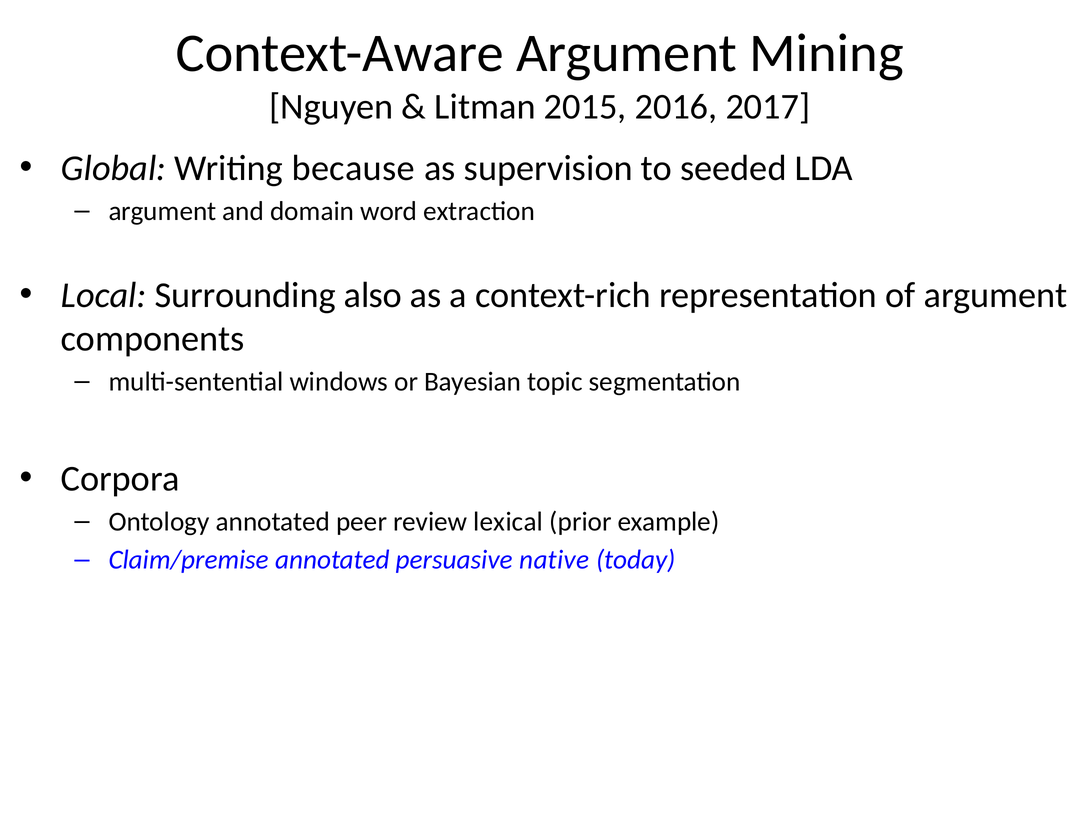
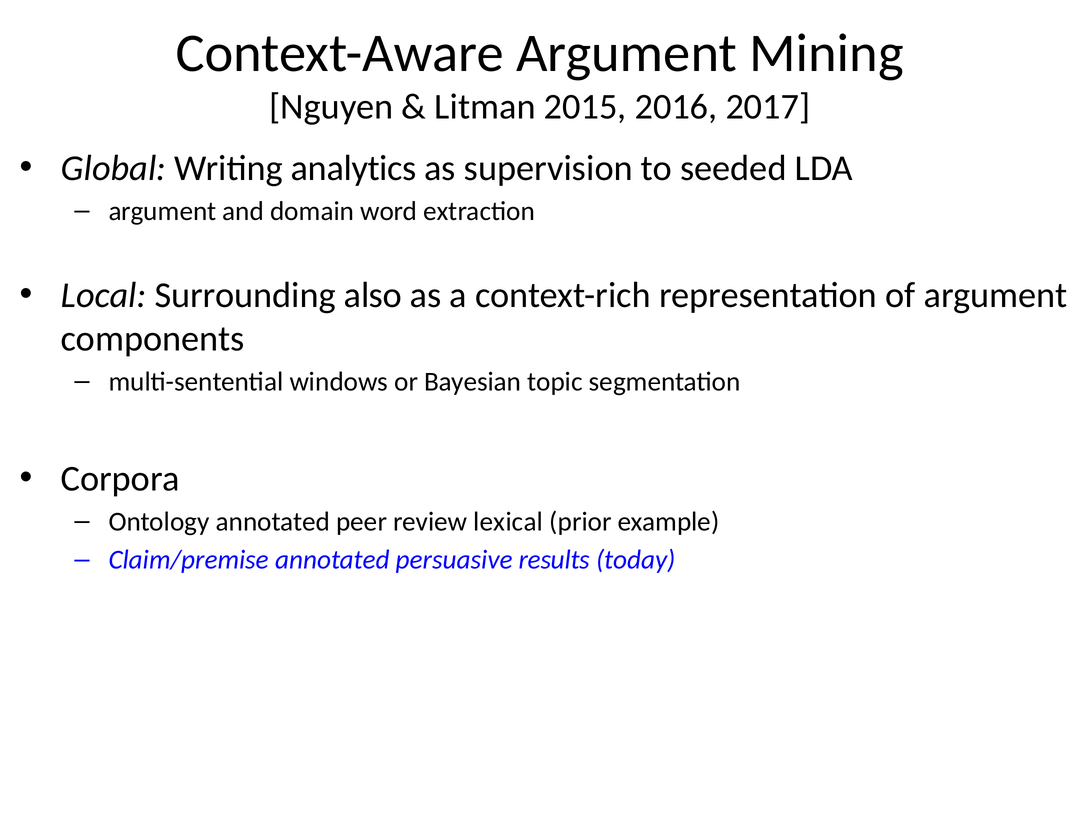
because: because -> analytics
native: native -> results
